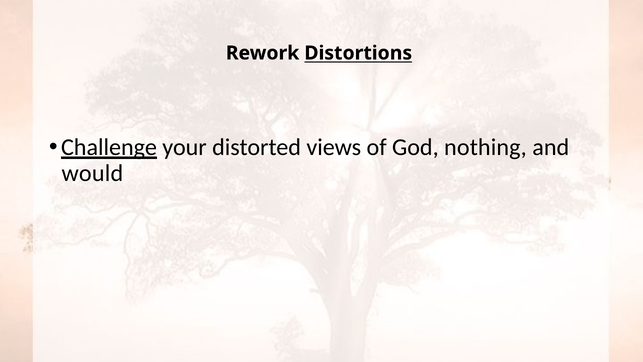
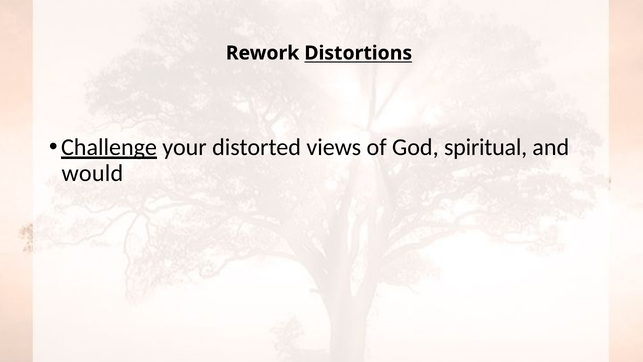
nothing: nothing -> spiritual
